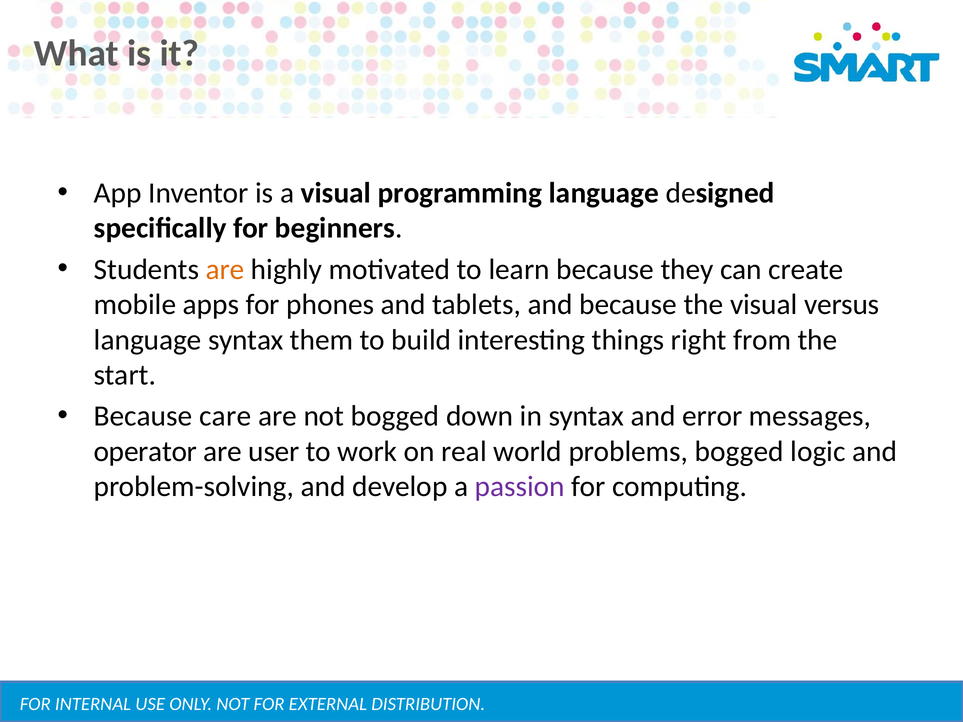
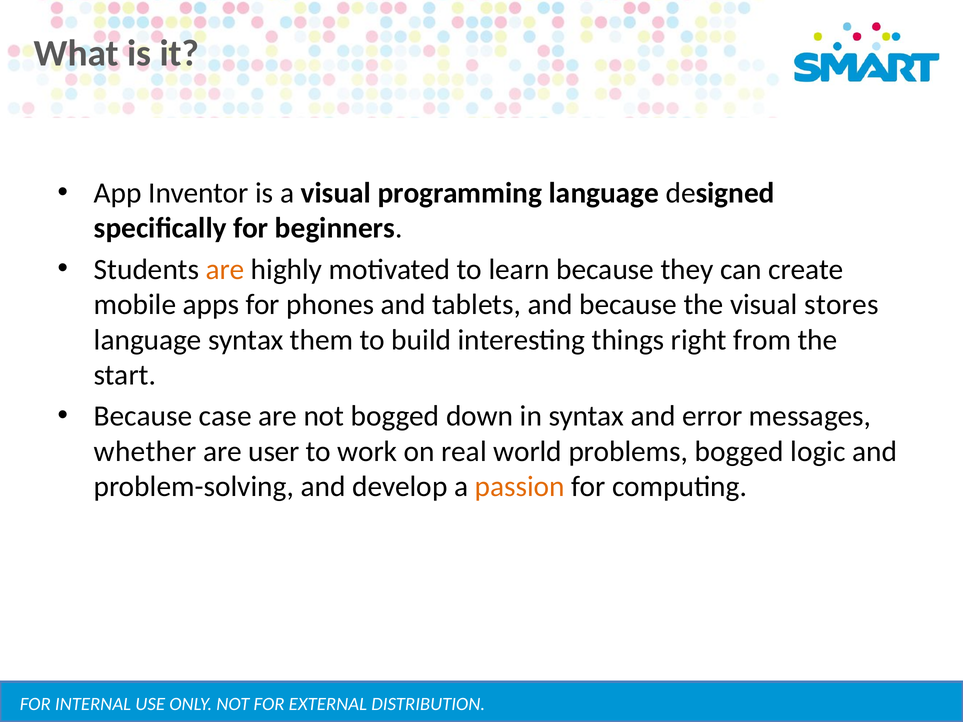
versus: versus -> stores
care: care -> case
operator: operator -> whether
passion colour: purple -> orange
